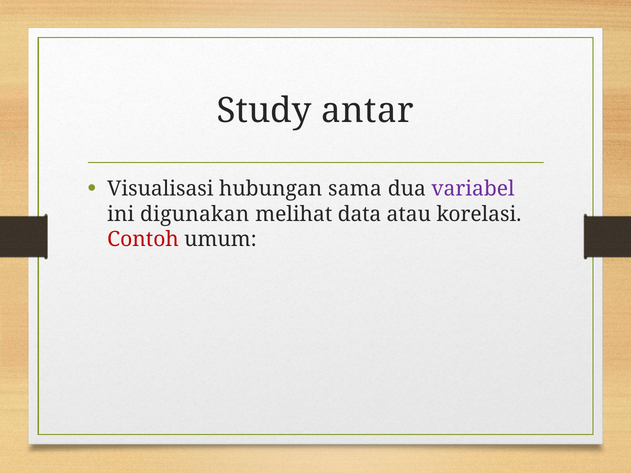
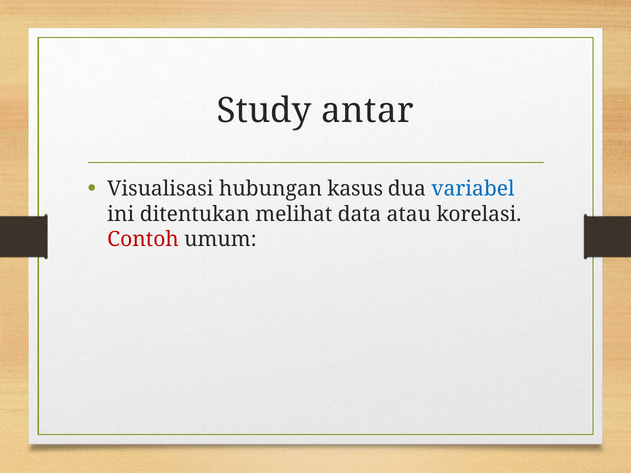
sama: sama -> kasus
variabel colour: purple -> blue
digunakan: digunakan -> ditentukan
